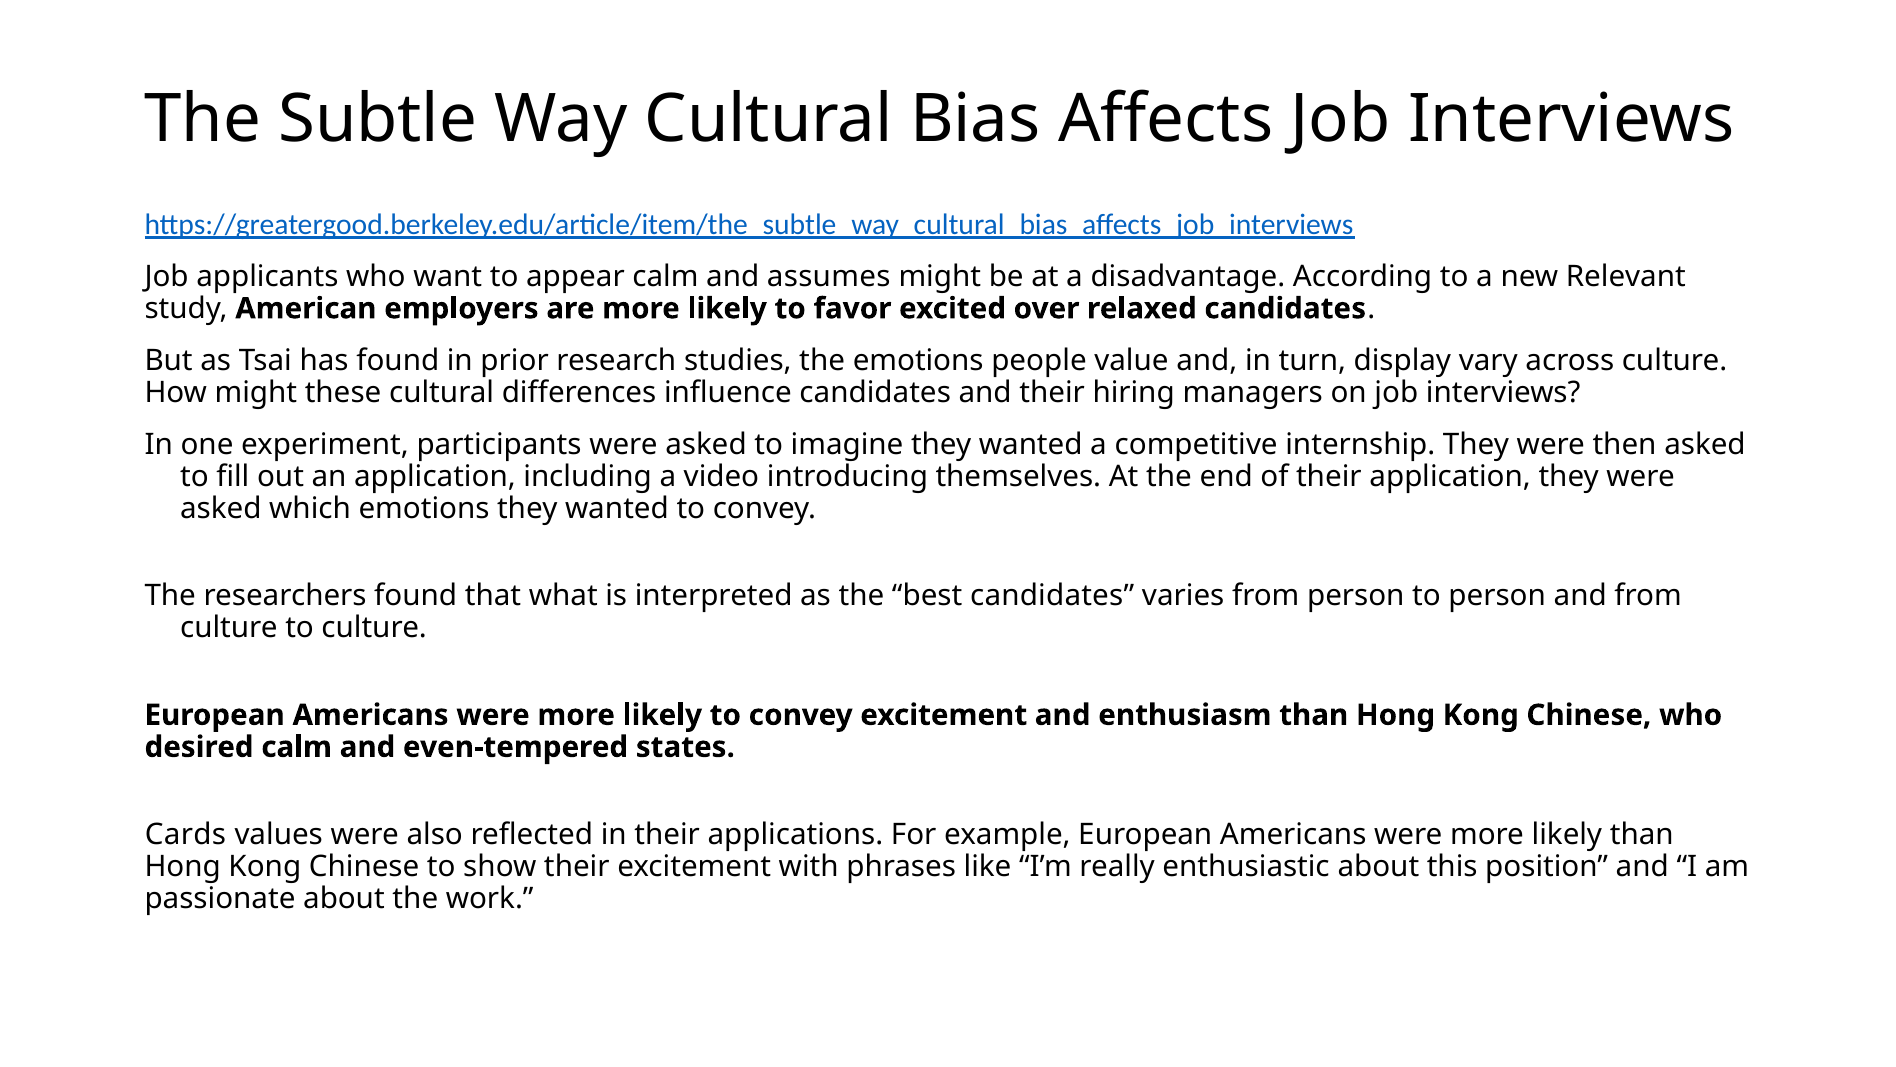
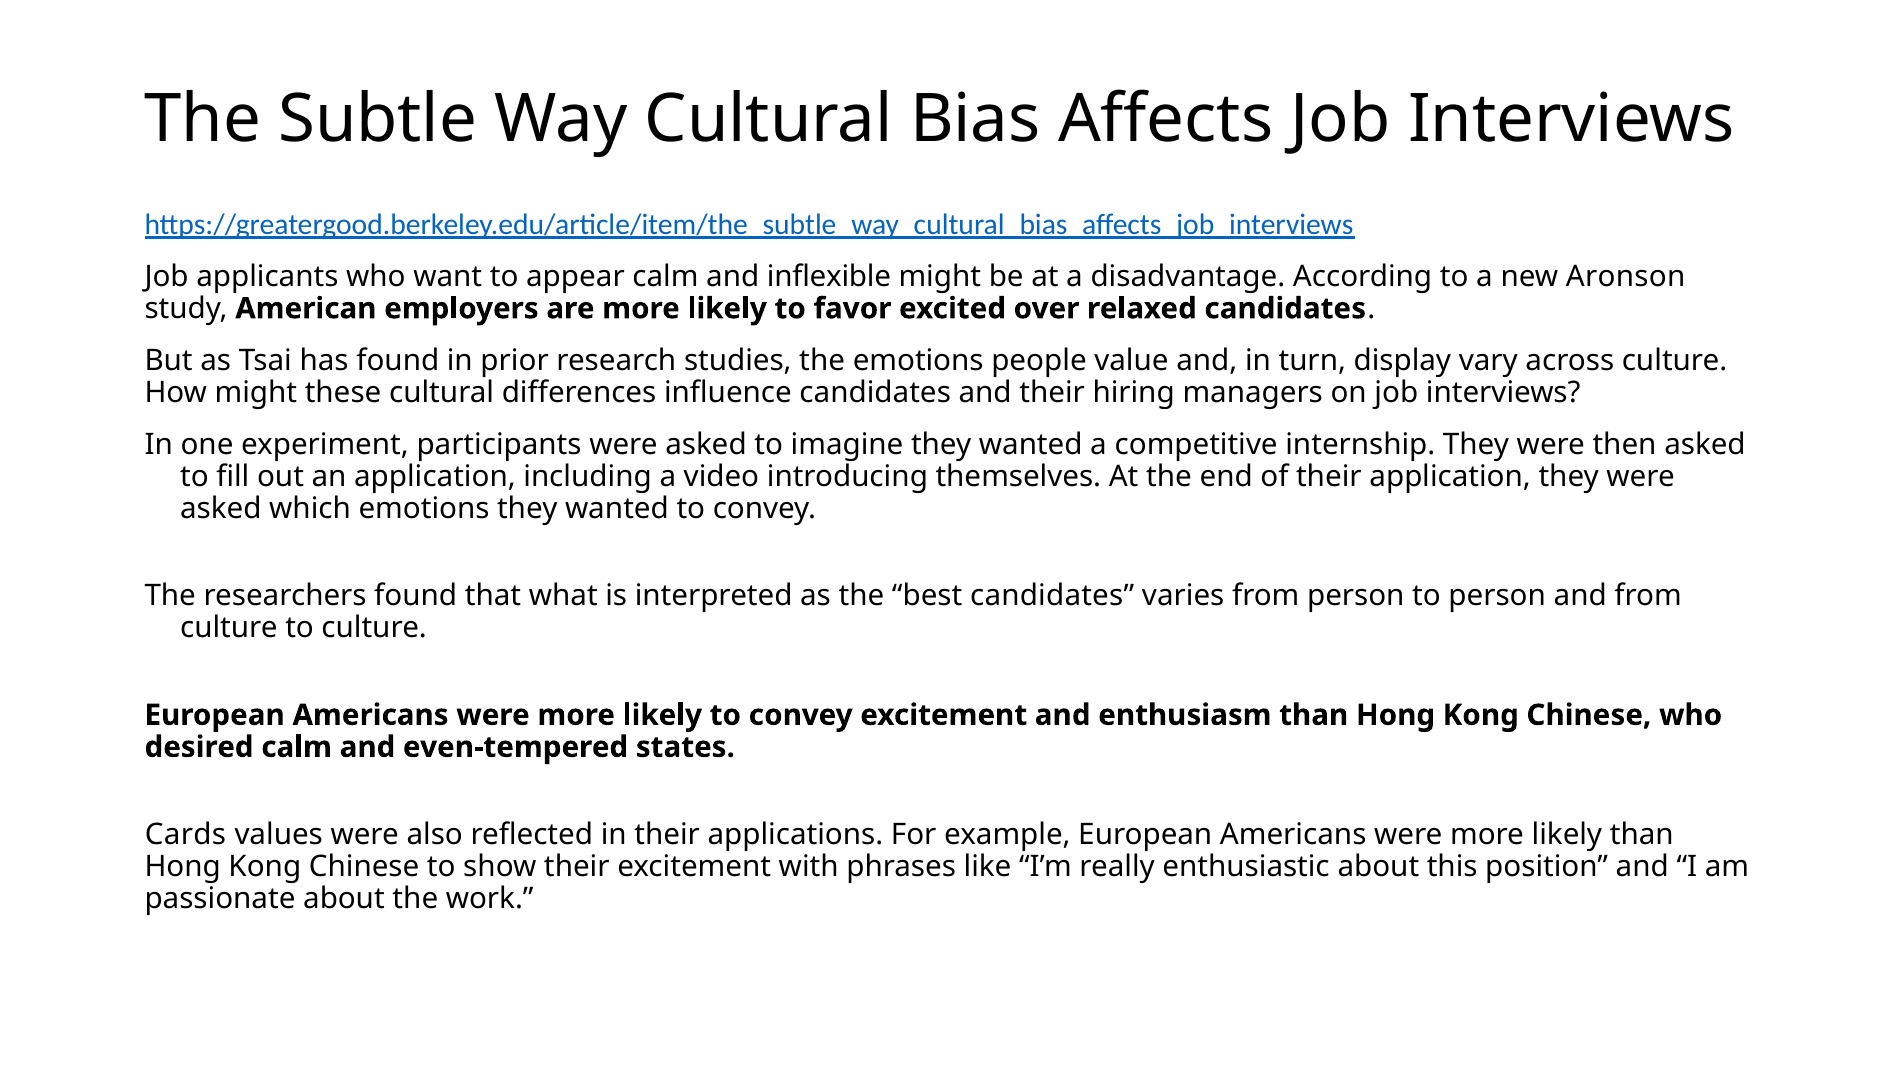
assumes: assumes -> inflexible
Relevant: Relevant -> Aronson
